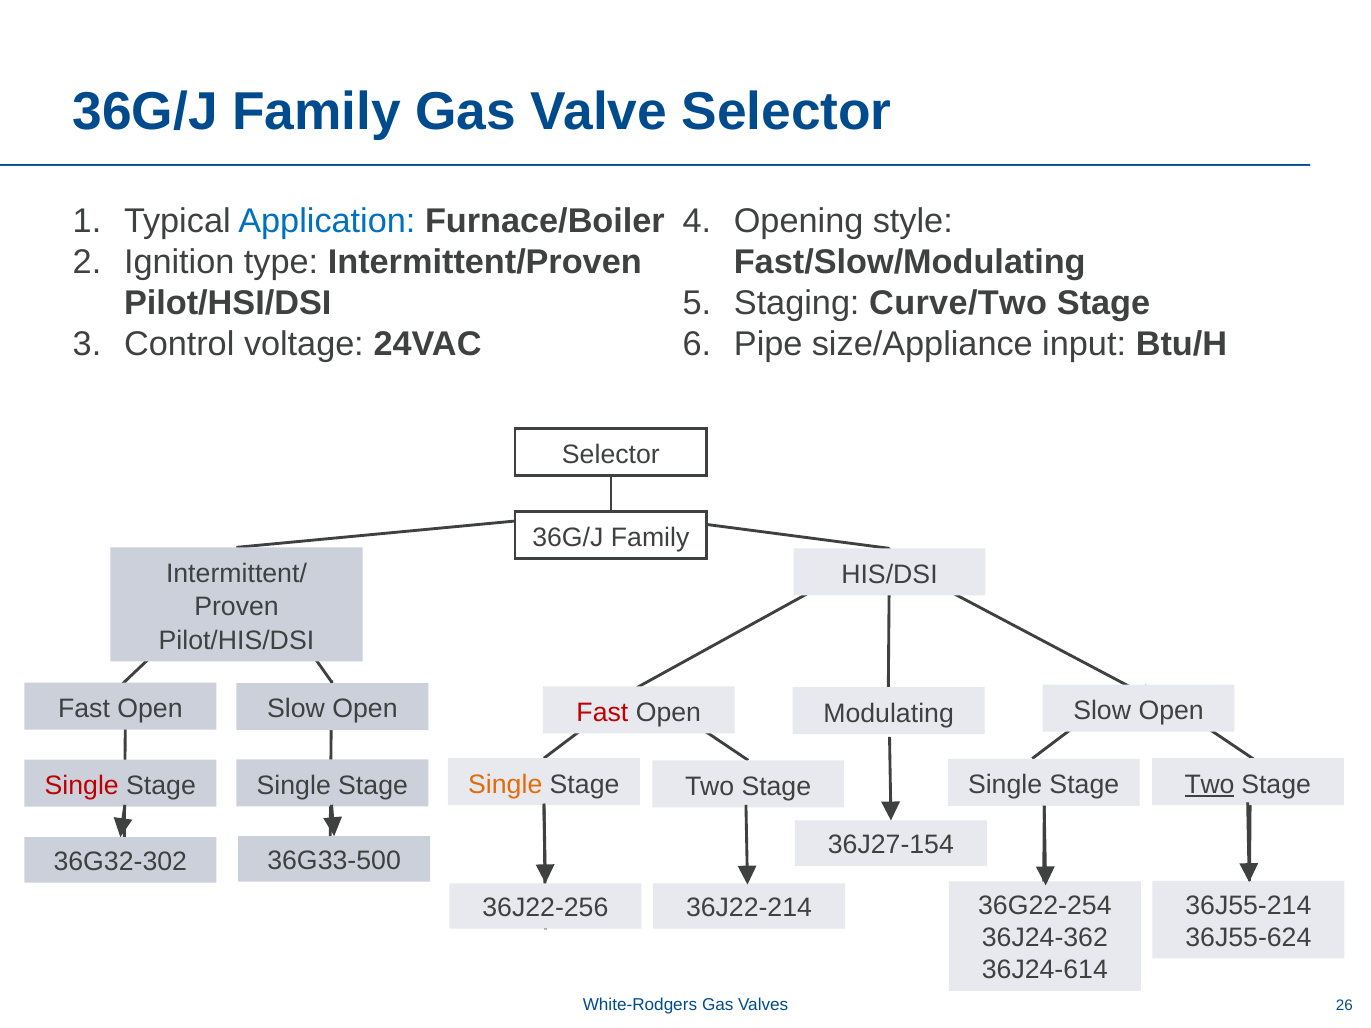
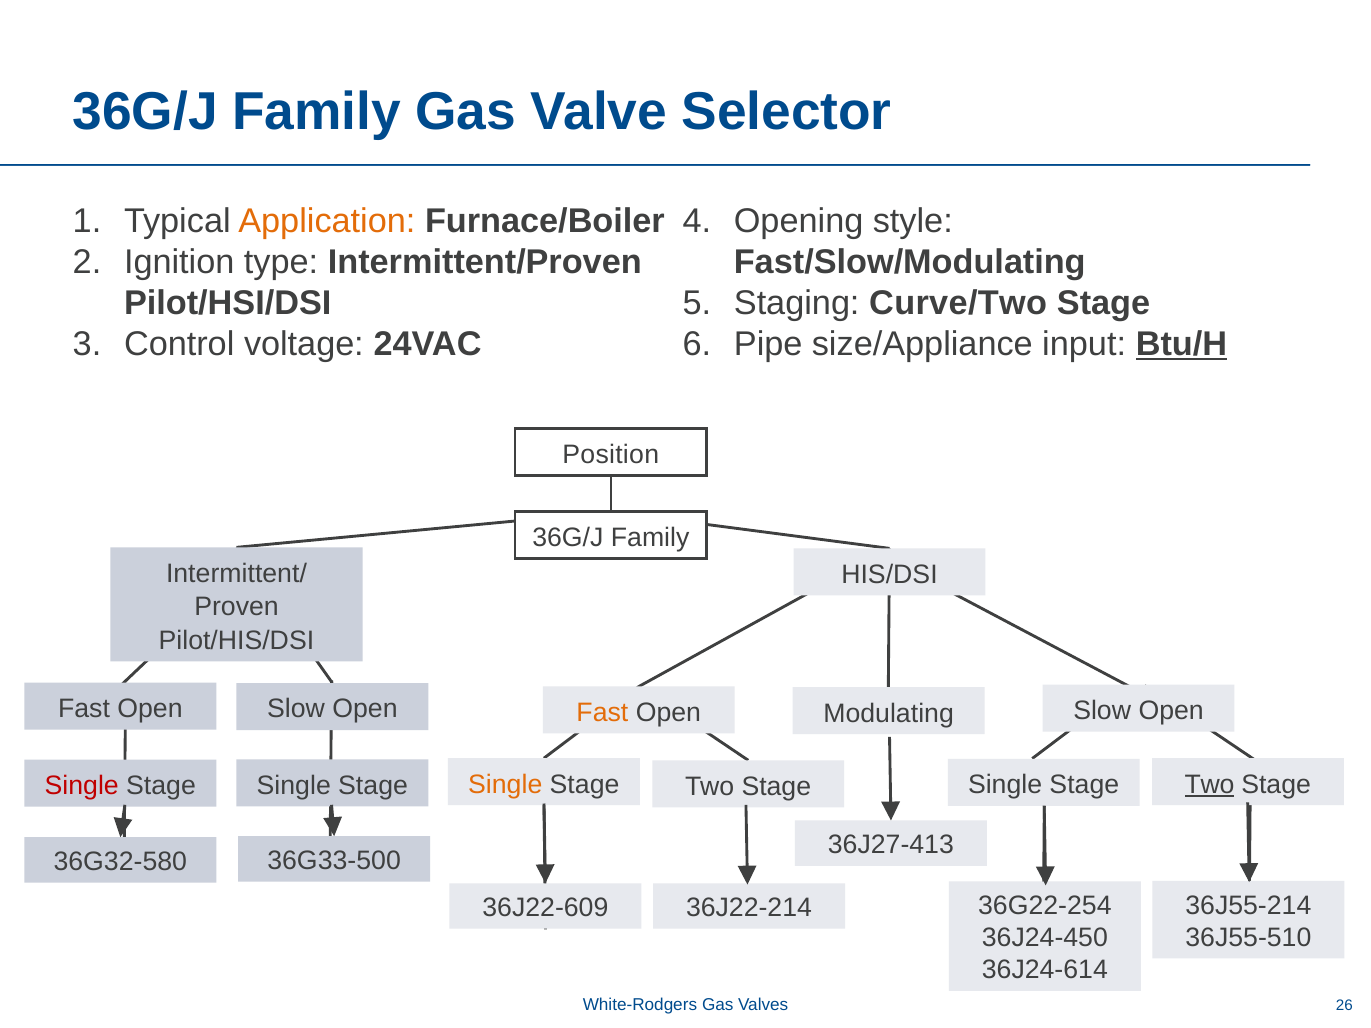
Application colour: blue -> orange
Btu/H underline: none -> present
Selector at (611, 455): Selector -> Position
Fast at (602, 713) colour: red -> orange
36J27-154: 36J27-154 -> 36J27-413
36G32-302: 36G32-302 -> 36G32-580
36J22-256: 36J22-256 -> 36J22-609
36J55-624: 36J55-624 -> 36J55-510
36J24-362: 36J24-362 -> 36J24-450
